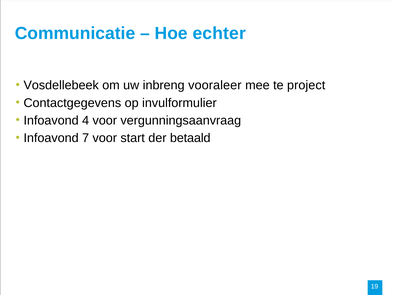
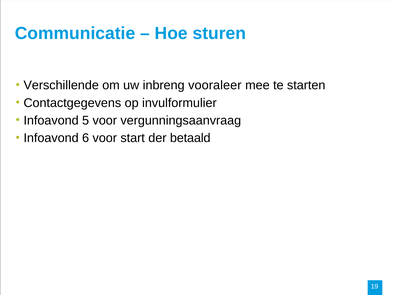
echter: echter -> sturen
Vosdellebeek: Vosdellebeek -> Verschillende
project: project -> starten
4: 4 -> 5
7: 7 -> 6
